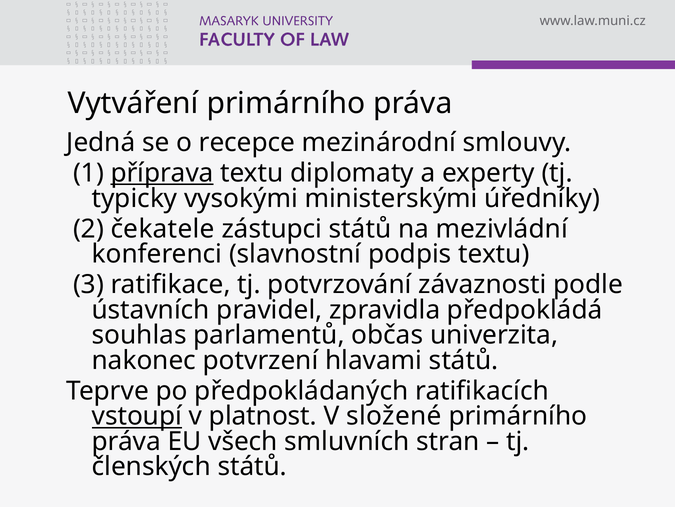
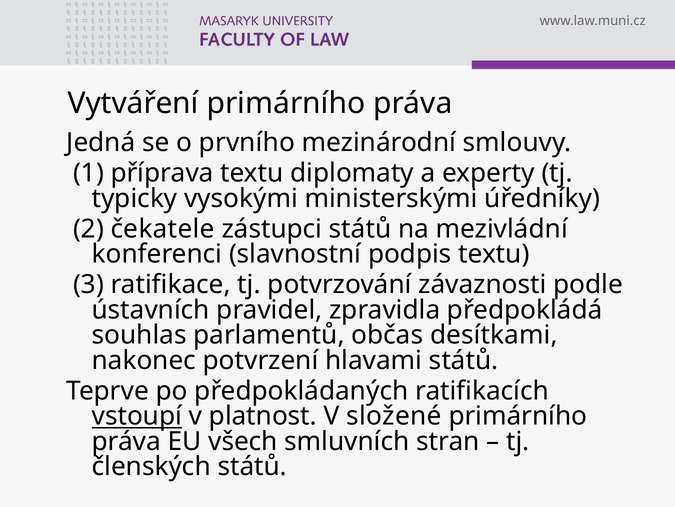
recepce: recepce -> prvního
příprava underline: present -> none
univerzita: univerzita -> desítkami
